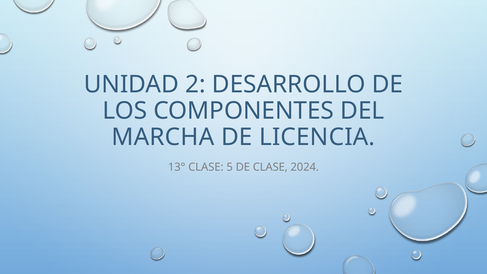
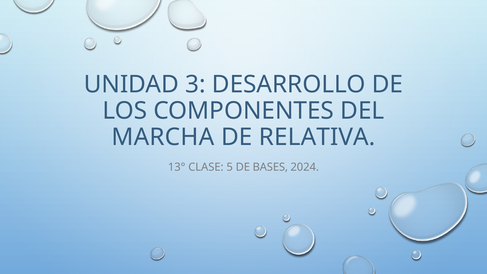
2: 2 -> 3
LICENCIA: LICENCIA -> RELATIVA
DE CLASE: CLASE -> BASES
